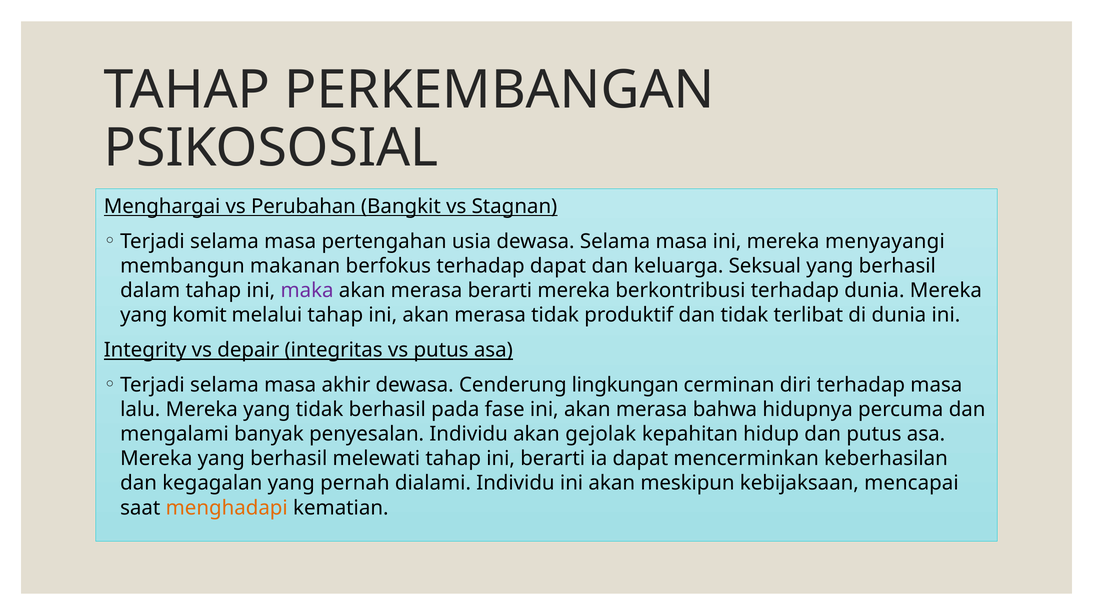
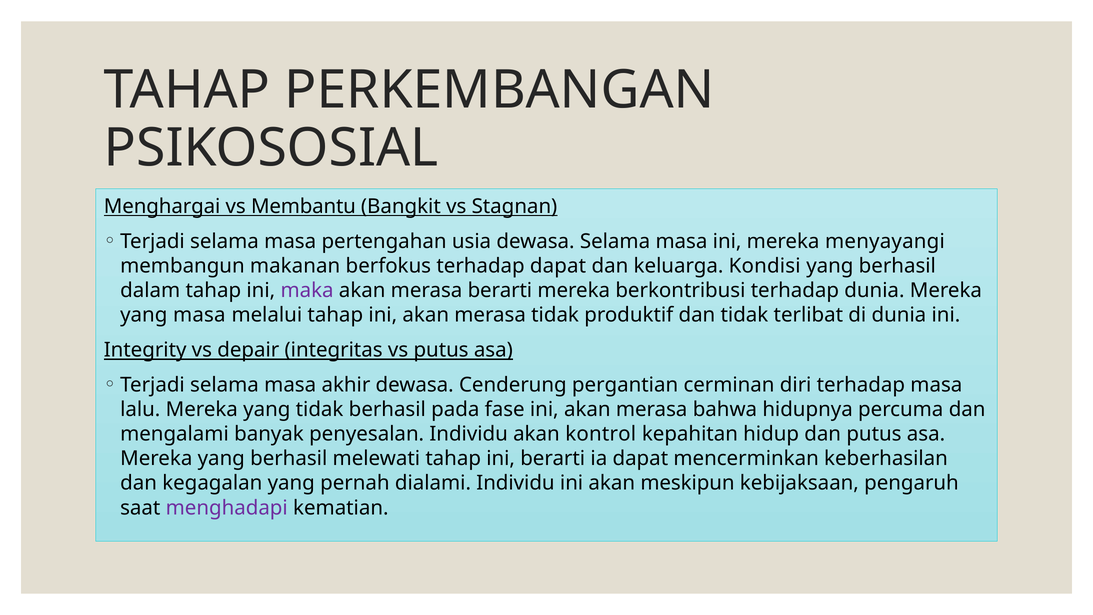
Perubahan: Perubahan -> Membantu
Seksual: Seksual -> Kondisi
yang komit: komit -> masa
lingkungan: lingkungan -> pergantian
gejolak: gejolak -> kontrol
mencapai: mencapai -> pengaruh
menghadapi colour: orange -> purple
